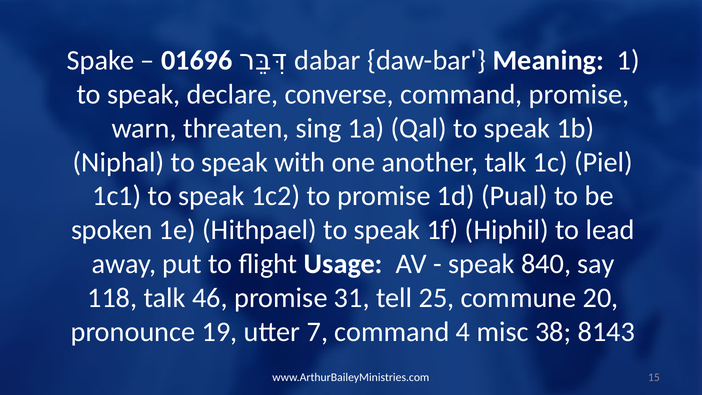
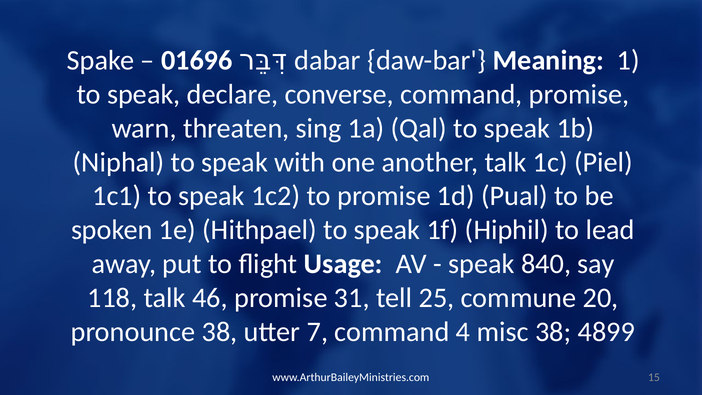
pronounce 19: 19 -> 38
8143: 8143 -> 4899
